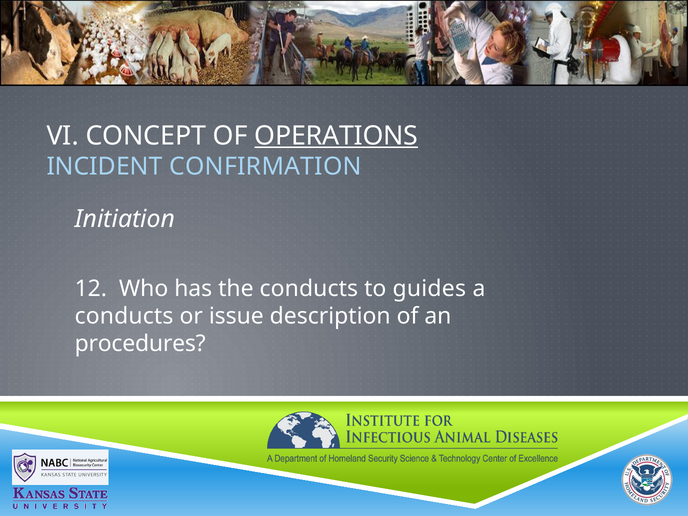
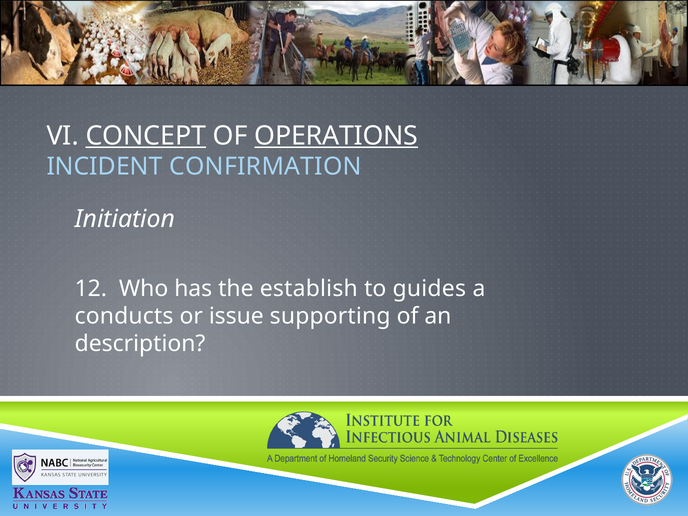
CONCEPT underline: none -> present
the conducts: conducts -> establish
description: description -> supporting
procedures: procedures -> description
